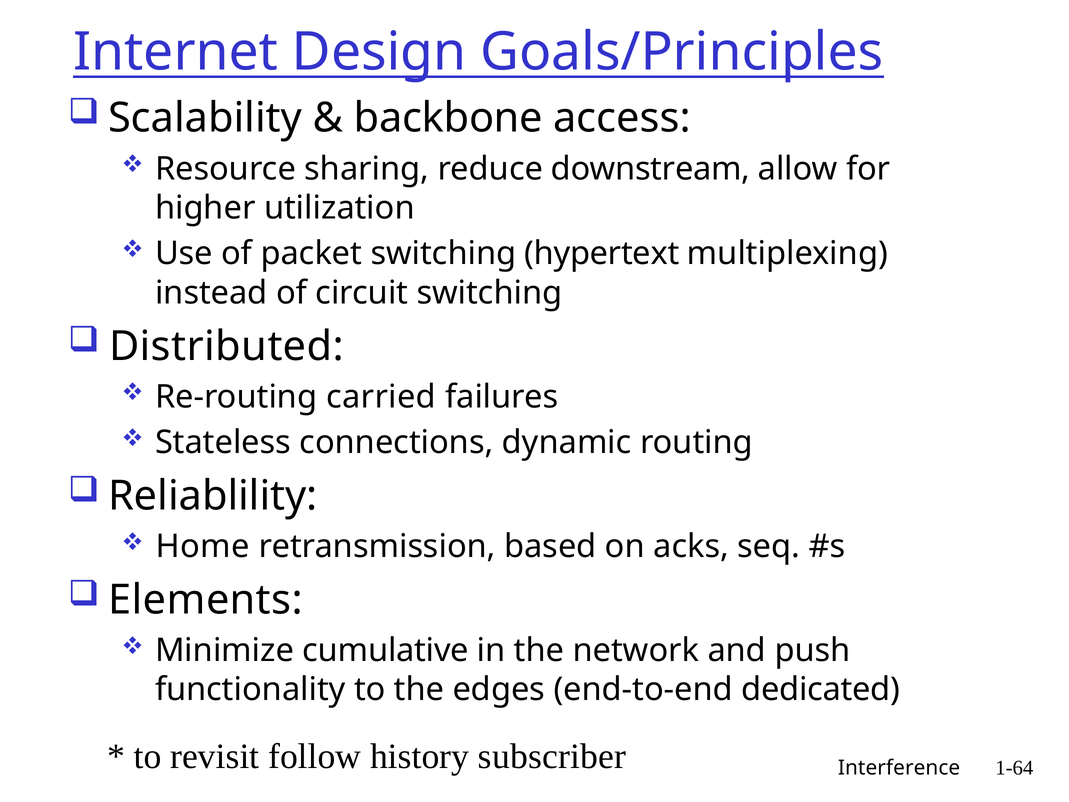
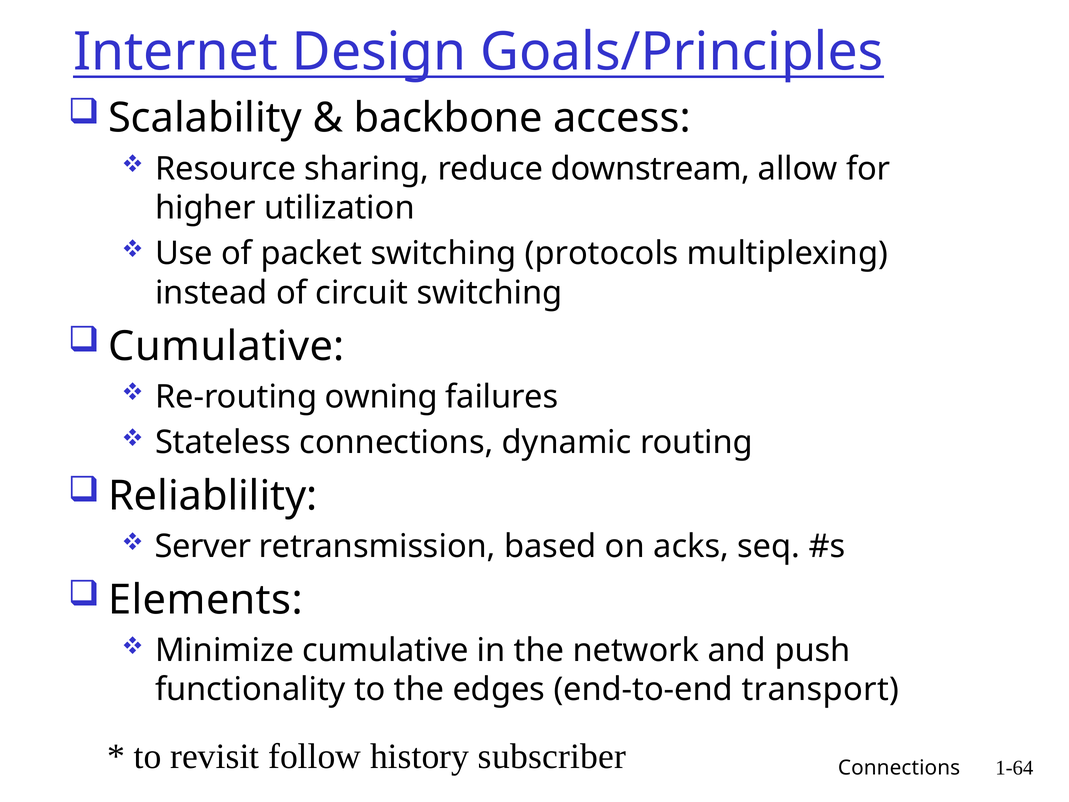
hypertext: hypertext -> protocols
Distributed at (227, 346): Distributed -> Cumulative
carried: carried -> owning
Home: Home -> Server
dedicated: dedicated -> transport
Interference at (899, 768): Interference -> Connections
